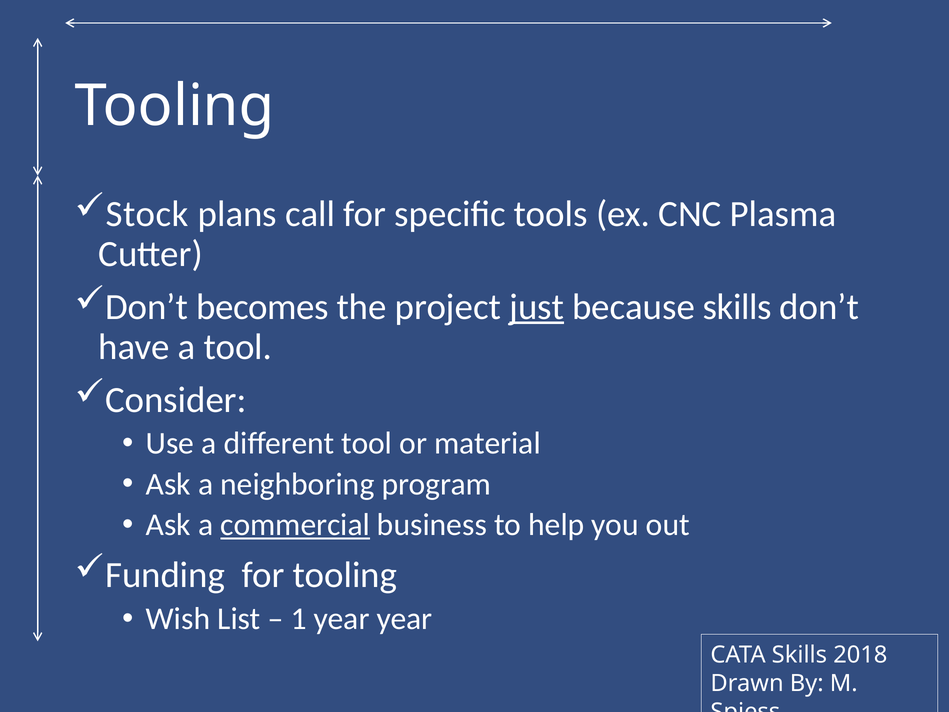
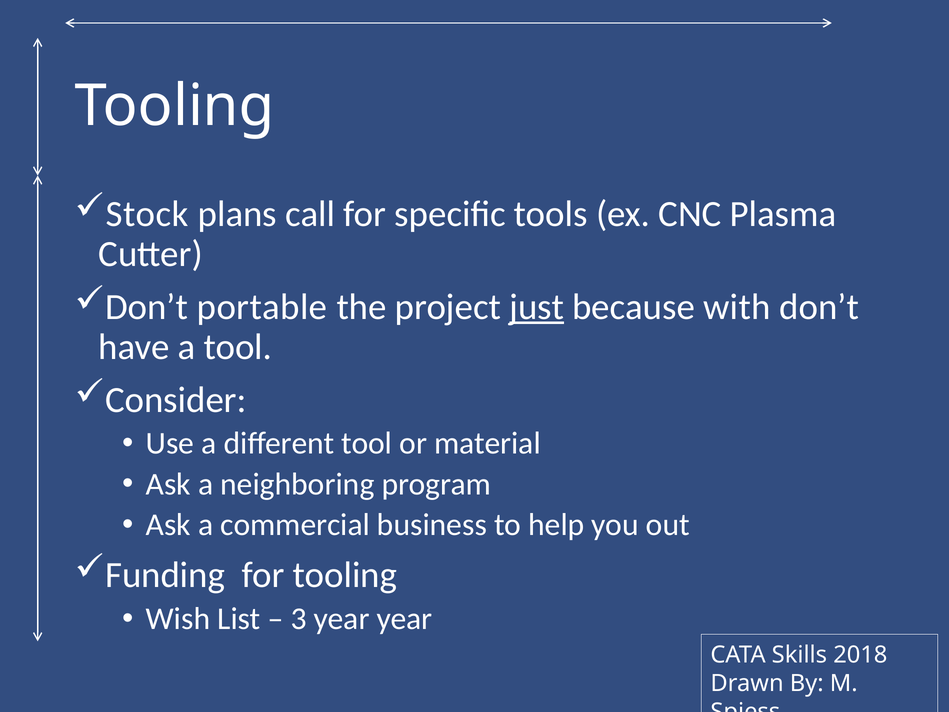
becomes: becomes -> portable
because skills: skills -> with
commercial underline: present -> none
1: 1 -> 3
